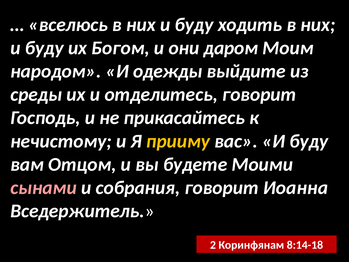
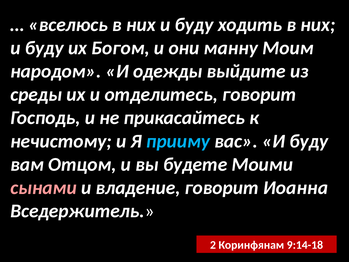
даром: даром -> манну
прииму colour: yellow -> light blue
собрания: собрания -> владение
8:14-18: 8:14-18 -> 9:14-18
